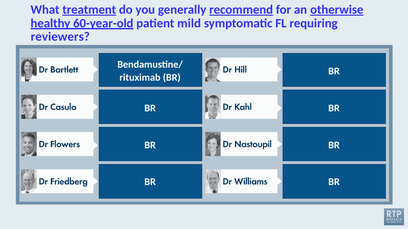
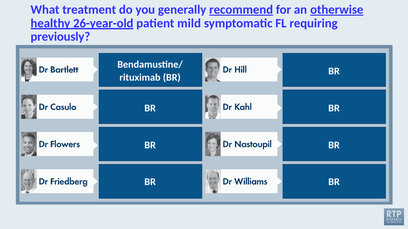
treatment underline: present -> none
60-year-old: 60-year-old -> 26-year-old
reviewers: reviewers -> previously
